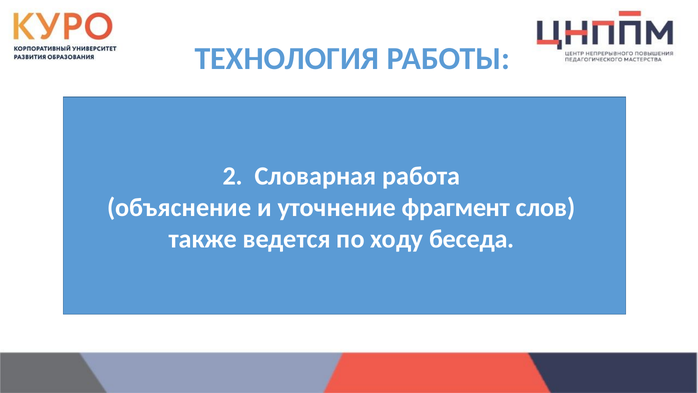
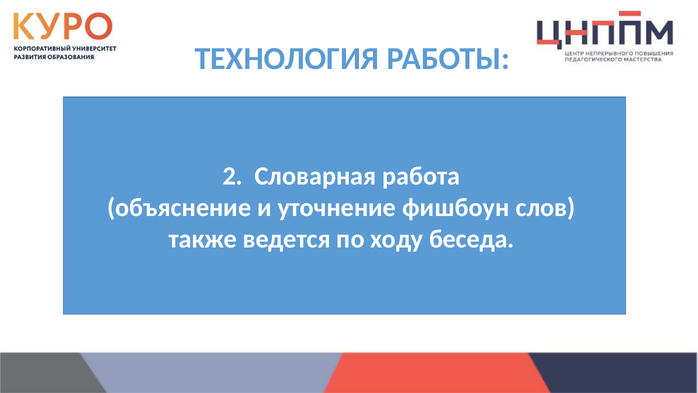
фрагмент: фрагмент -> фишбоун
